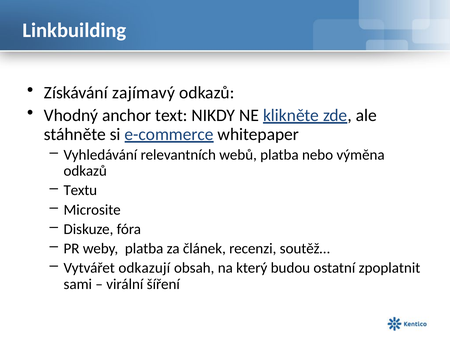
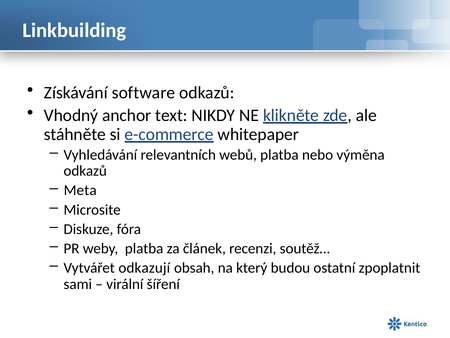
zajímavý: zajímavý -> software
Textu: Textu -> Meta
